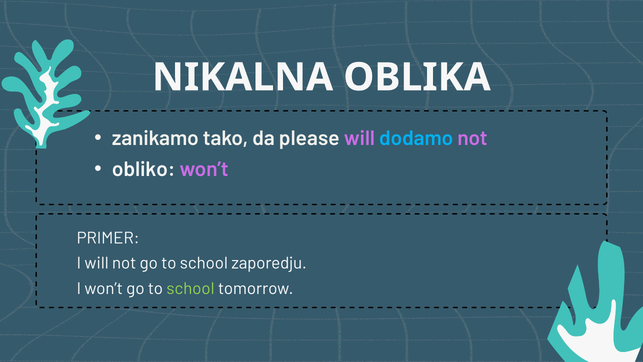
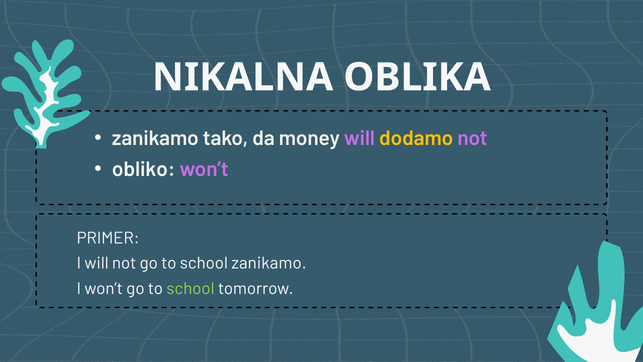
please: please -> money
dodamo colour: light blue -> yellow
school zaporedju: zaporedju -> zanikamo
